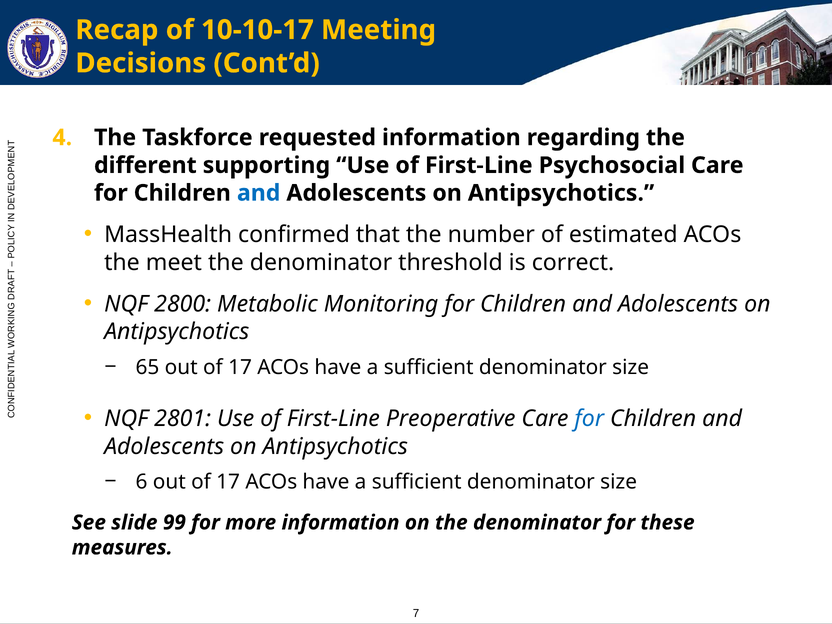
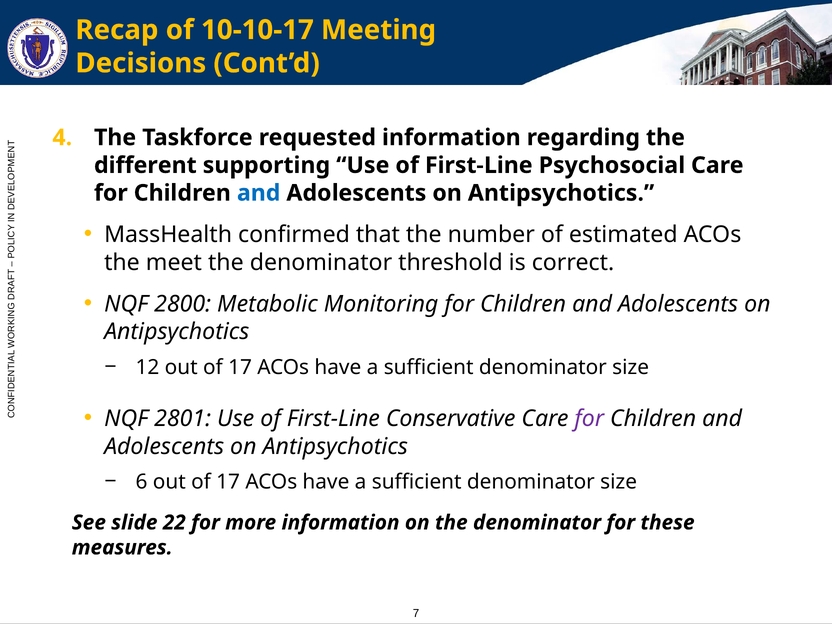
65: 65 -> 12
Preoperative: Preoperative -> Conservative
for at (589, 419) colour: blue -> purple
99: 99 -> 22
